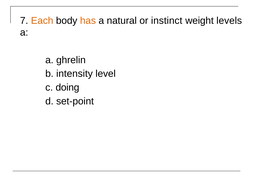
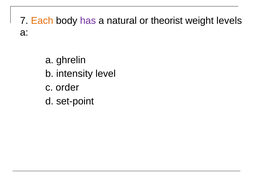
has colour: orange -> purple
instinct: instinct -> theorist
doing: doing -> order
